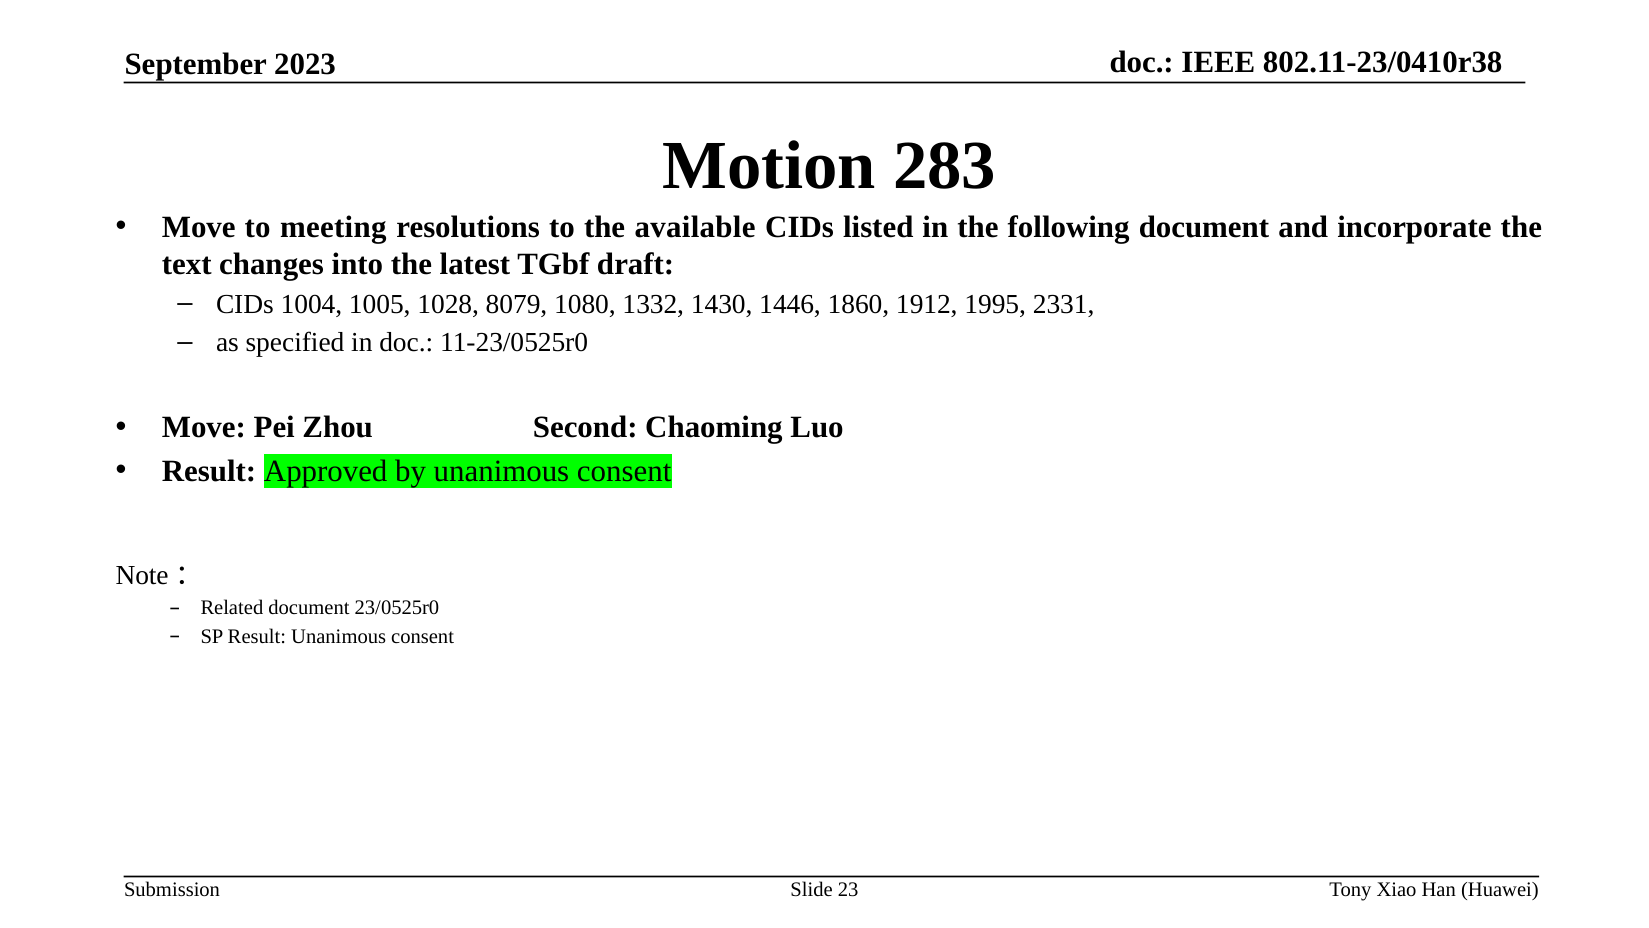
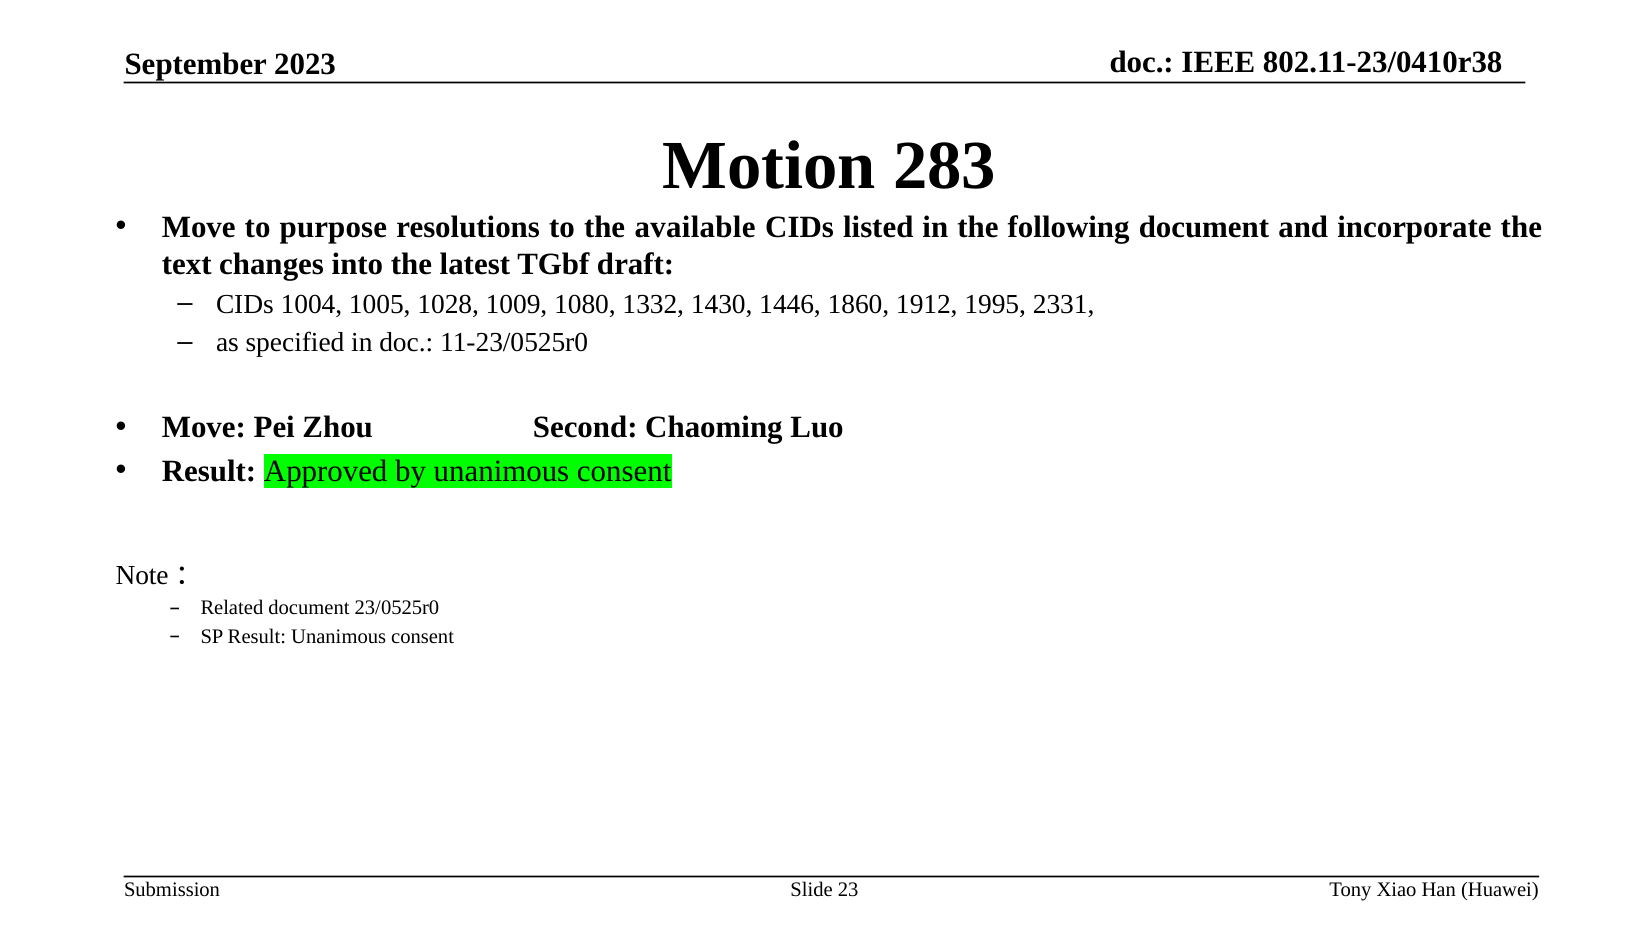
meeting: meeting -> purpose
8079: 8079 -> 1009
